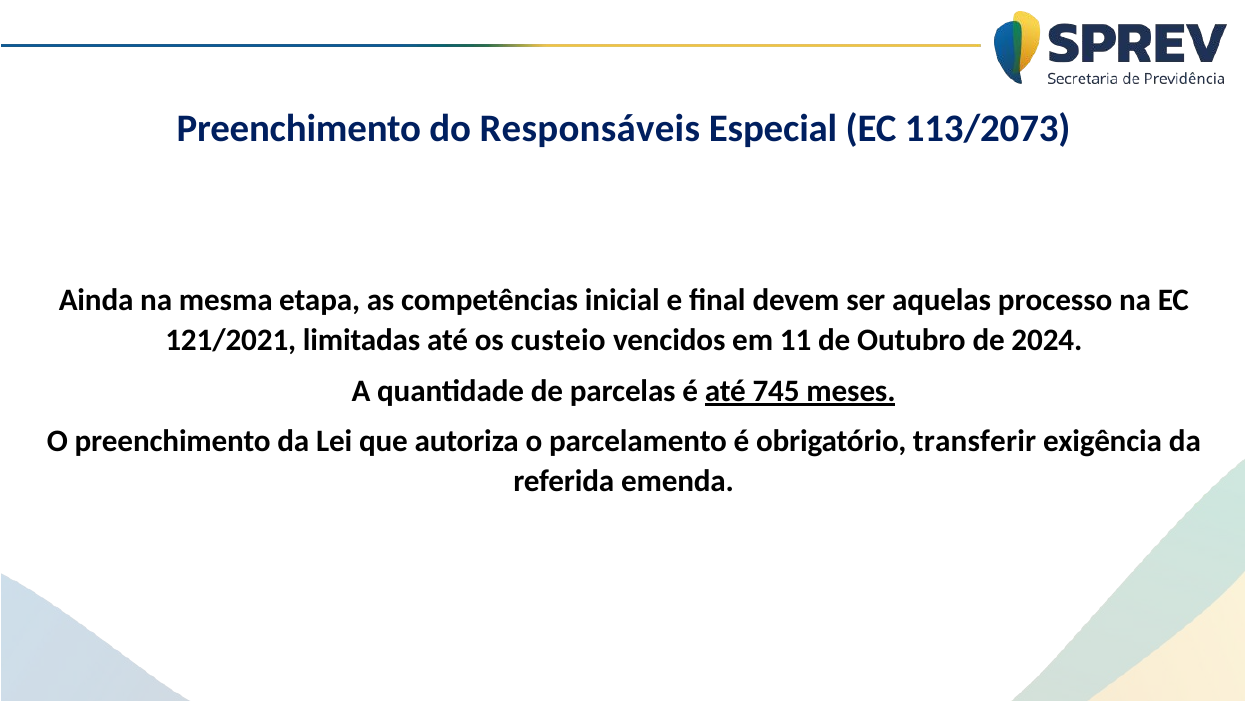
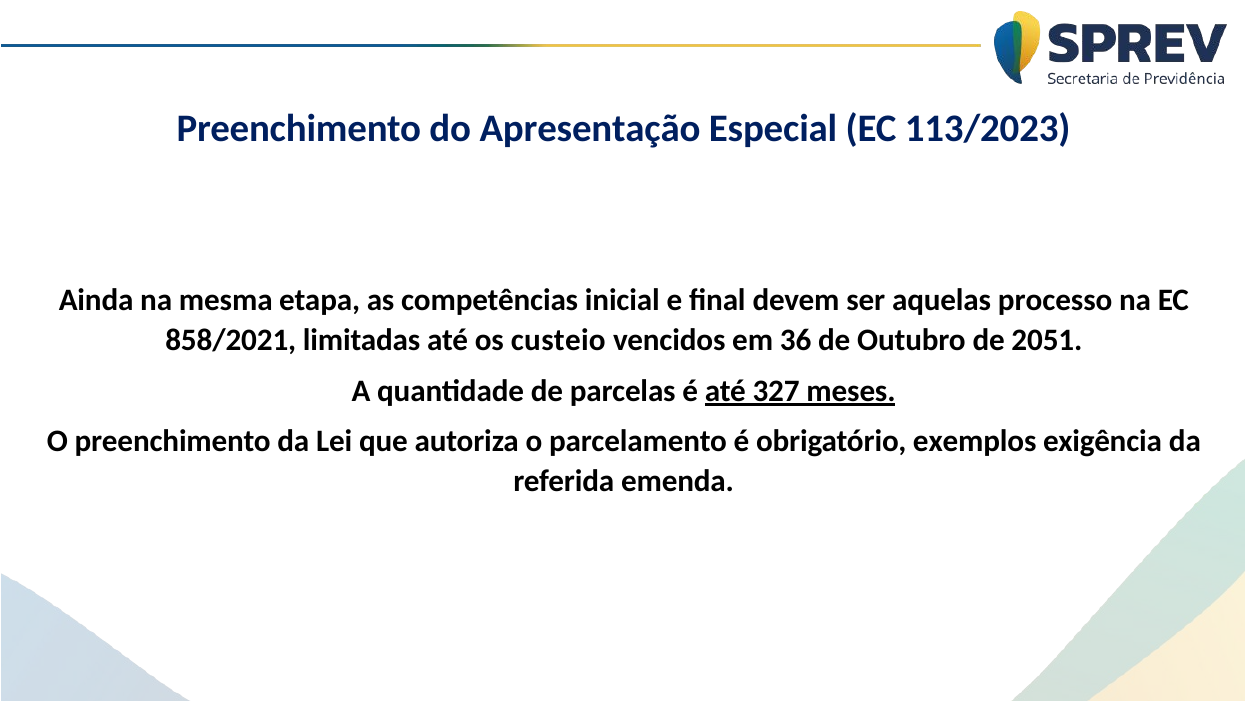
Responsáveis: Responsáveis -> Apresentação
113/2073: 113/2073 -> 113/2023
121/2021: 121/2021 -> 858/2021
11: 11 -> 36
2024: 2024 -> 2051
745: 745 -> 327
transferir: transferir -> exemplos
